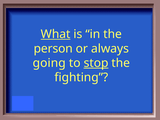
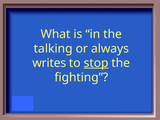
What underline: present -> none
person: person -> talking
going: going -> writes
